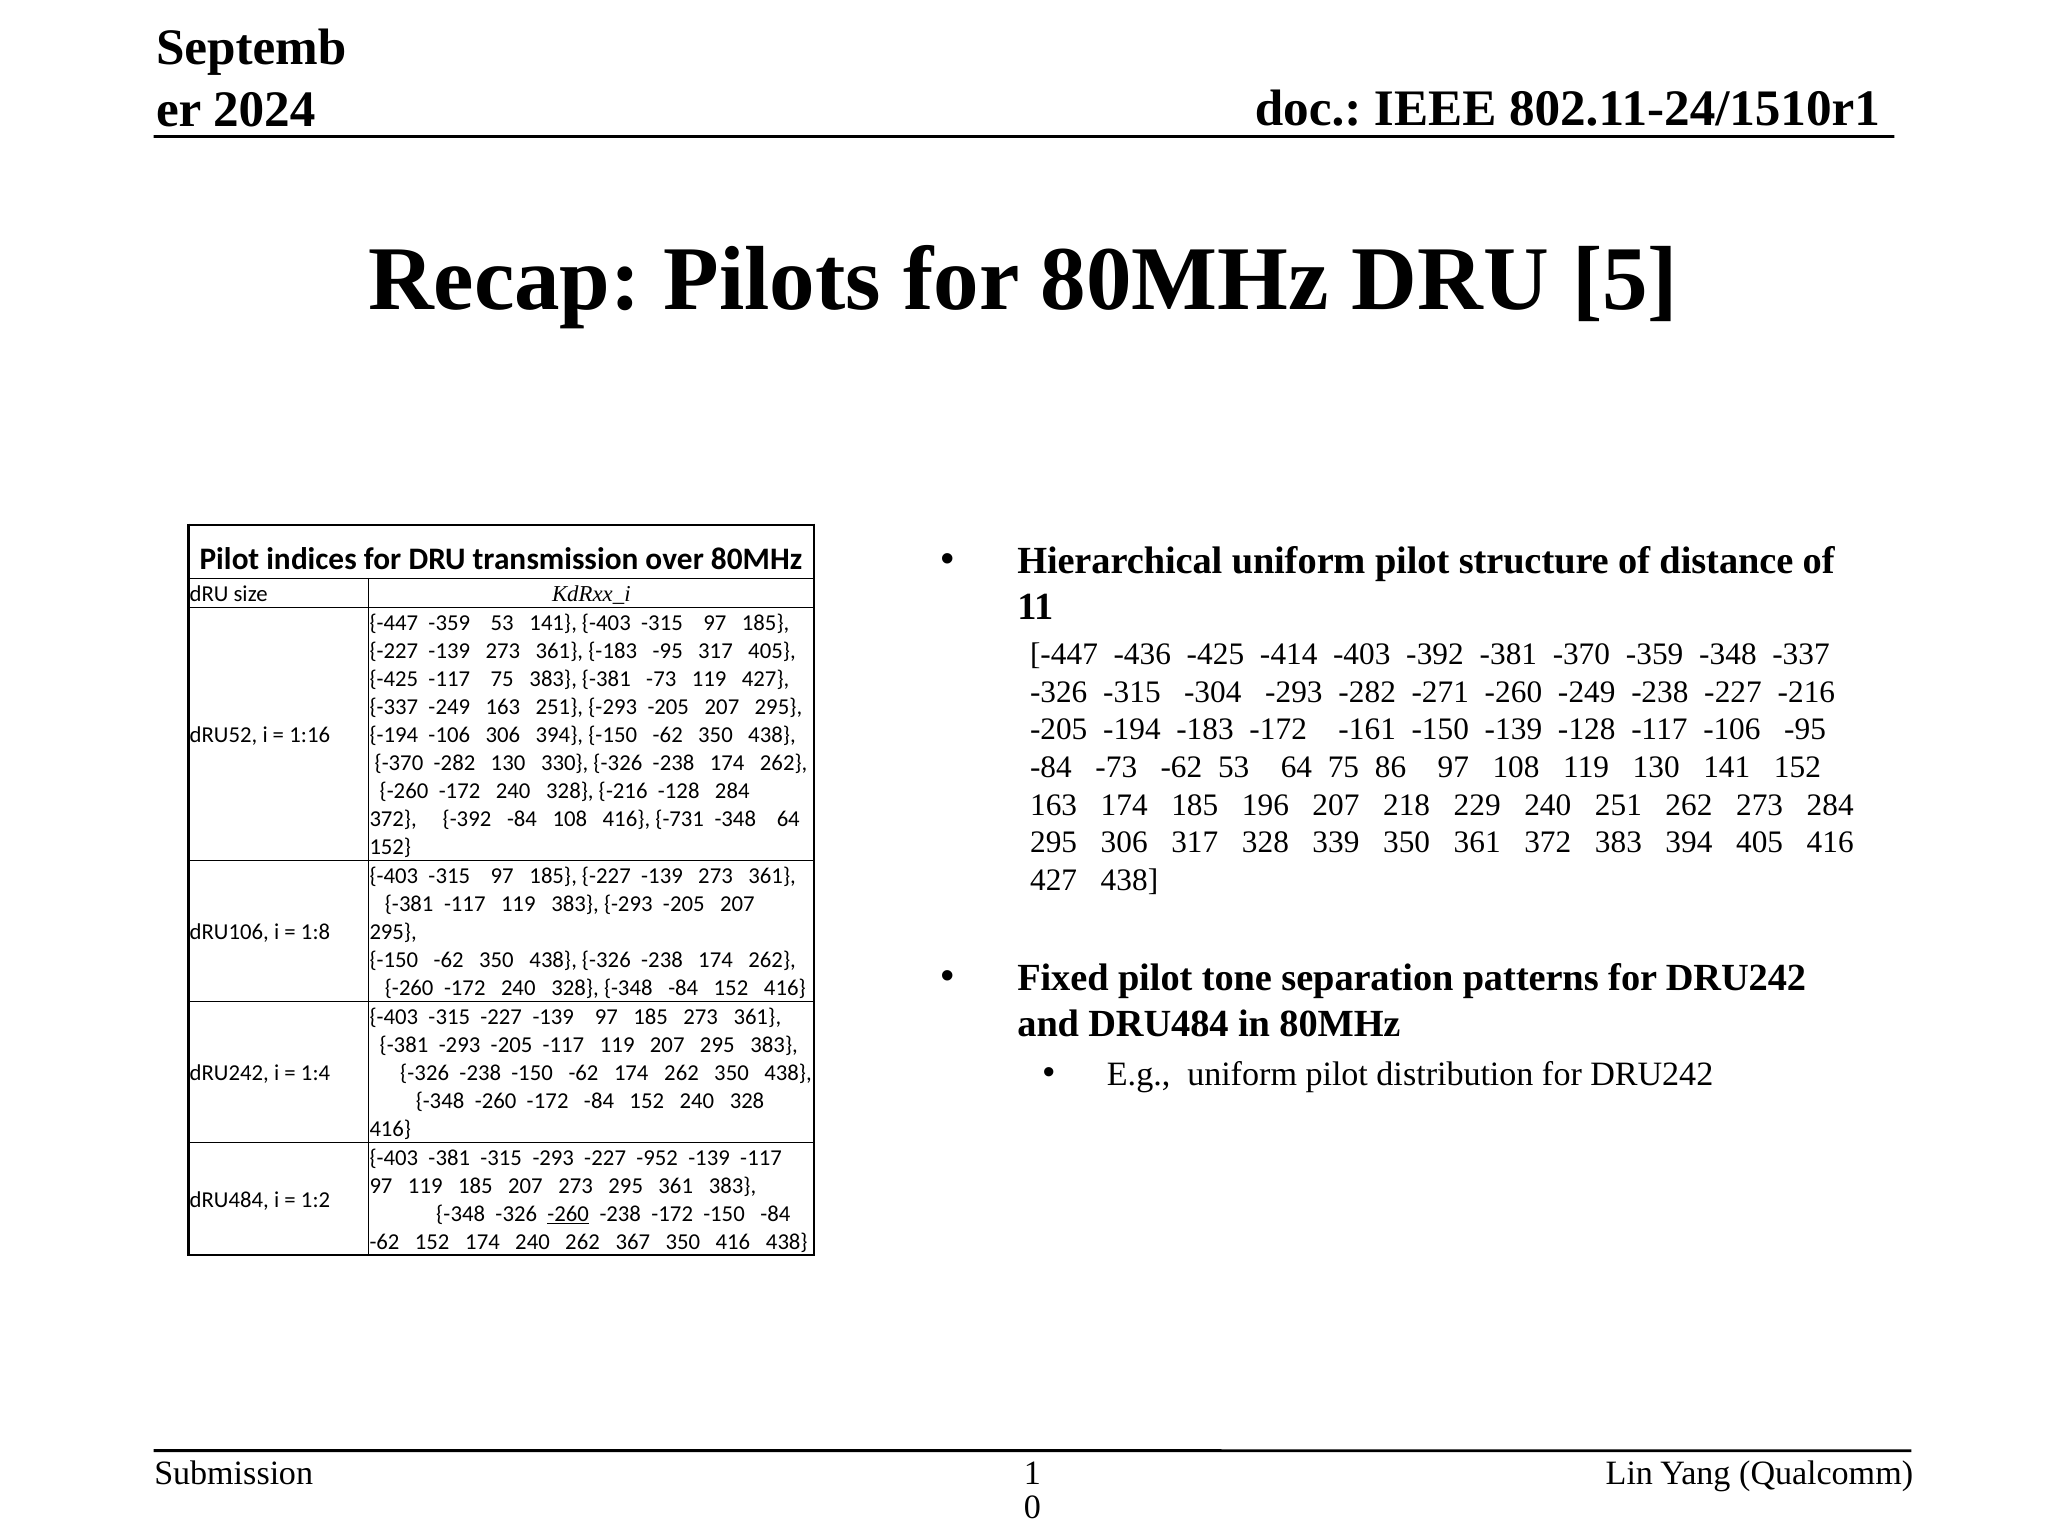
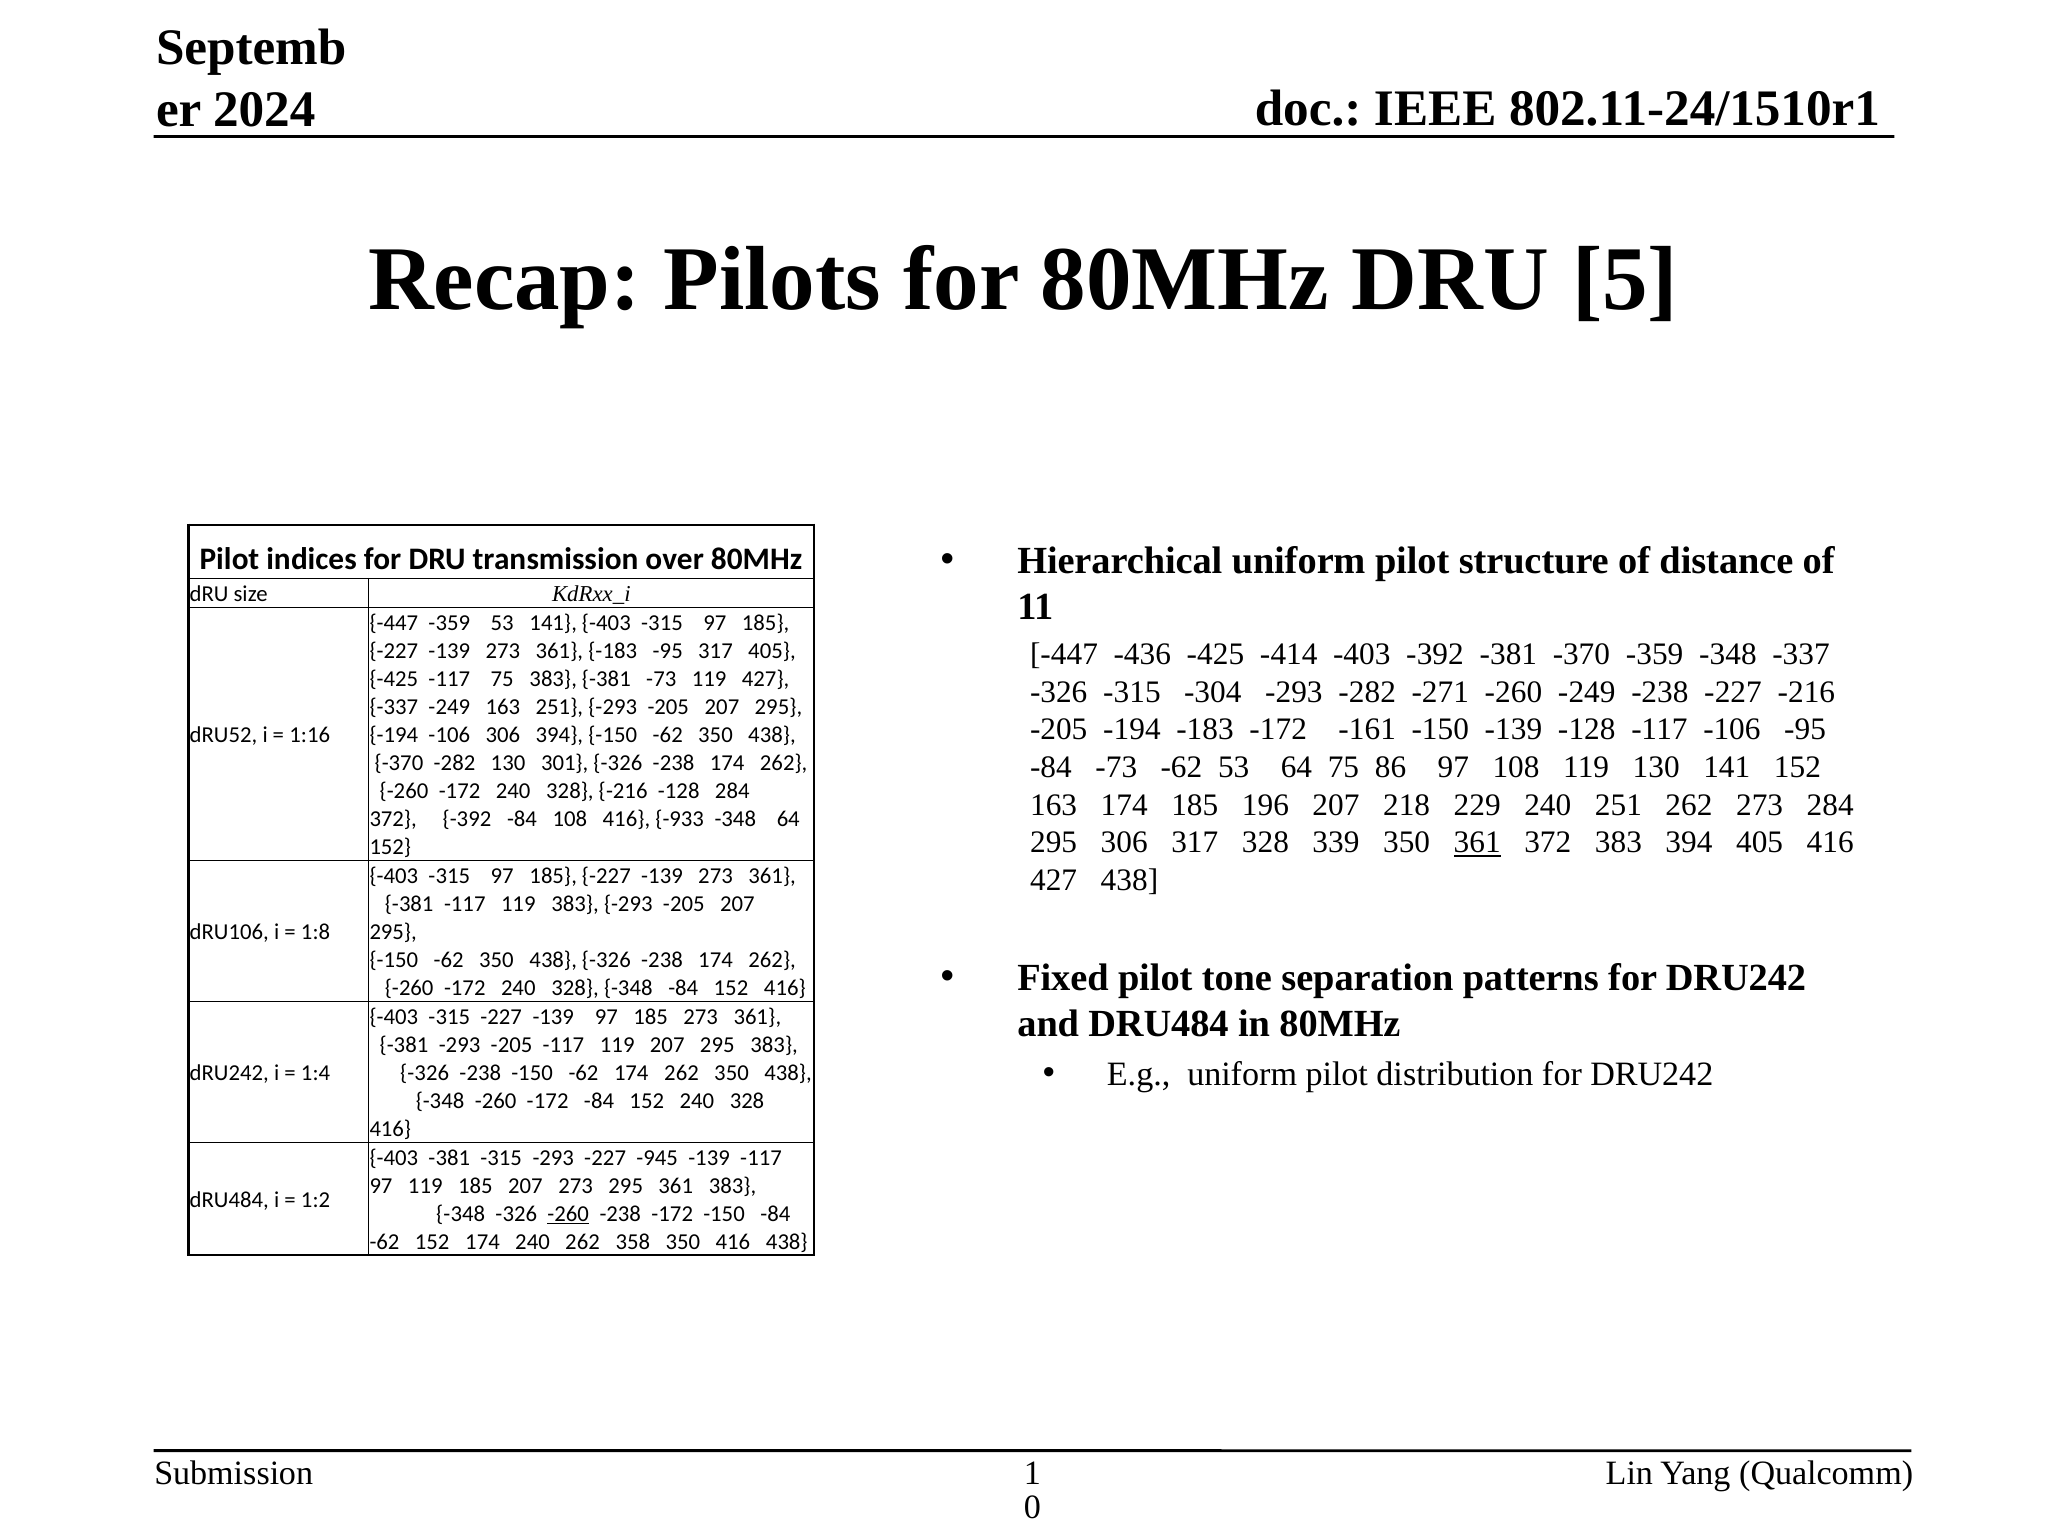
330: 330 -> 301
-731: -731 -> -933
361 at (1477, 842) underline: none -> present
-952: -952 -> -945
367: 367 -> 358
